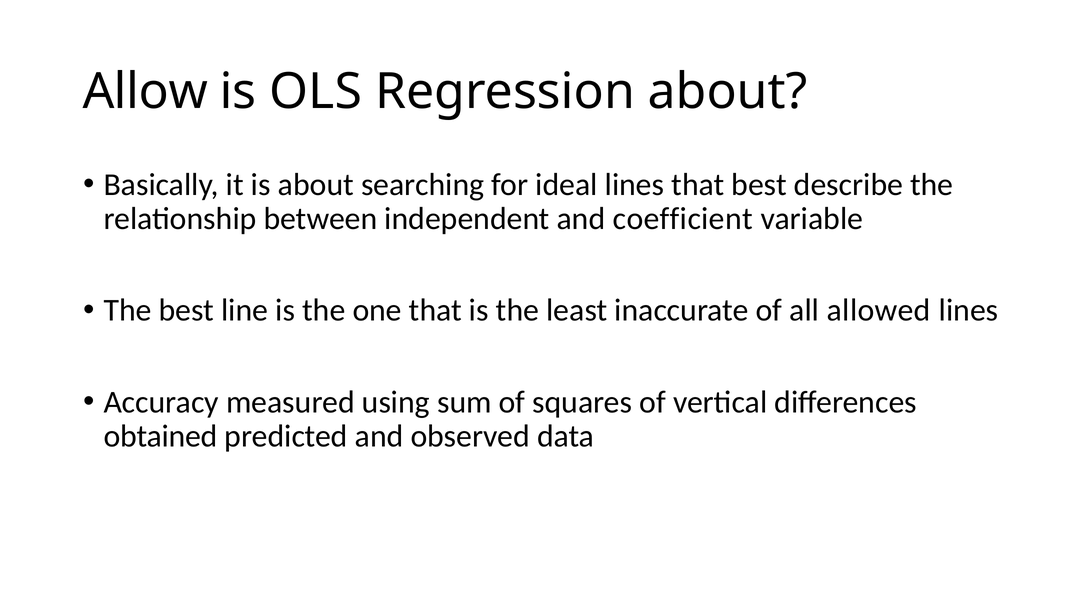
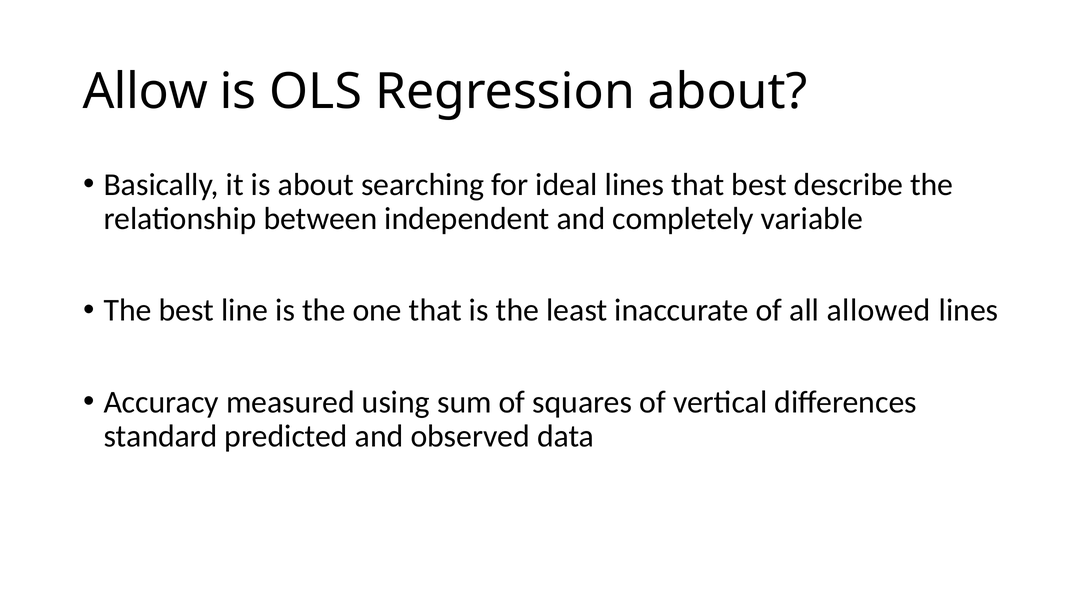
coefficient: coefficient -> completely
obtained: obtained -> standard
